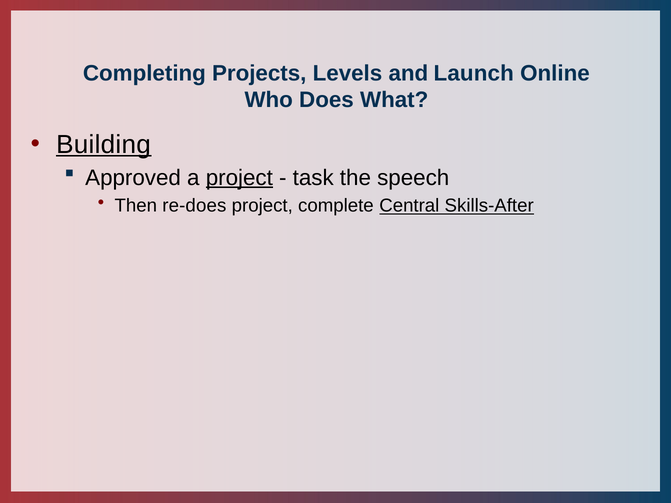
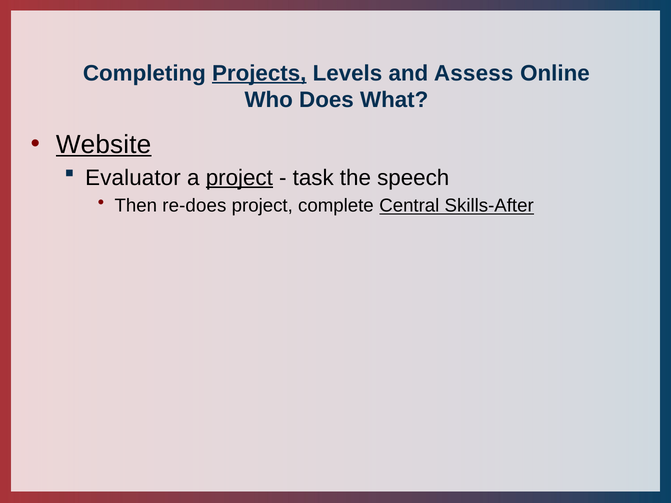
Projects underline: none -> present
Launch: Launch -> Assess
Building: Building -> Website
Approved: Approved -> Evaluator
